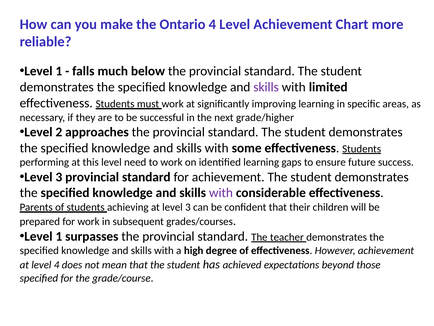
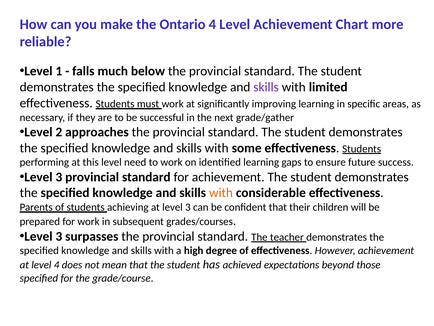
grade/higher: grade/higher -> grade/gather
with at (221, 193) colour: purple -> orange
1 at (59, 236): 1 -> 3
